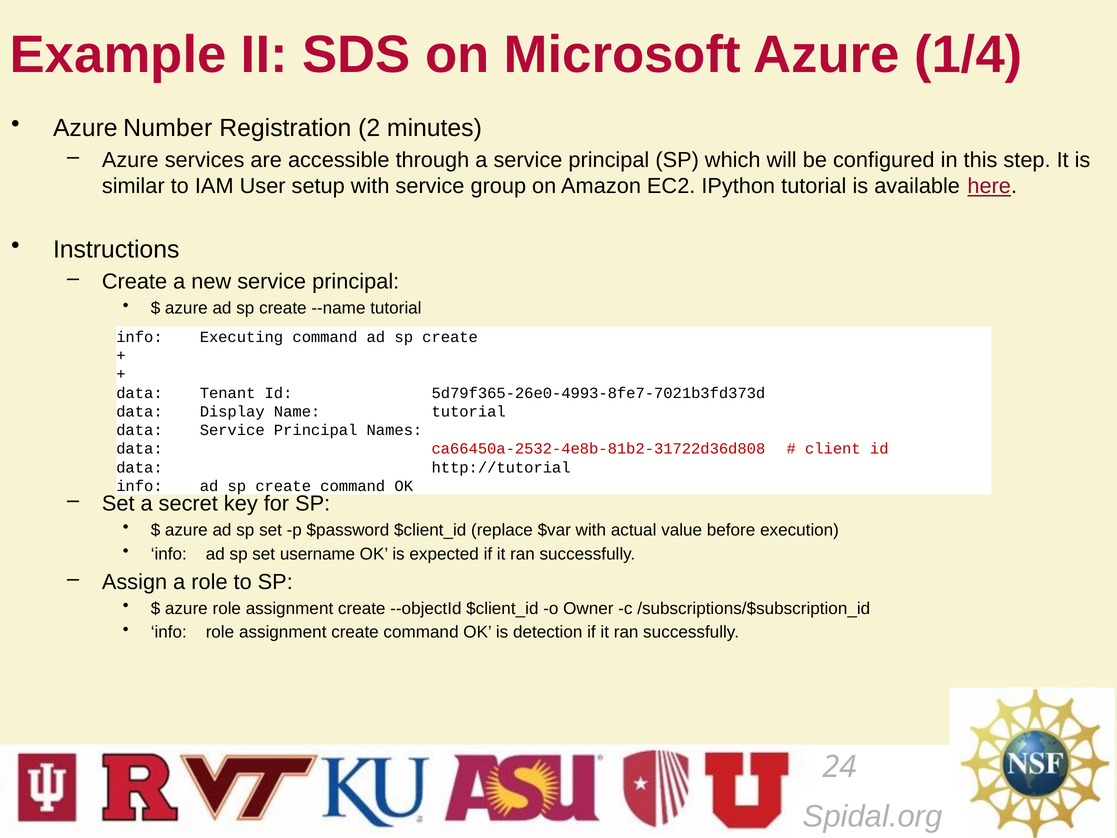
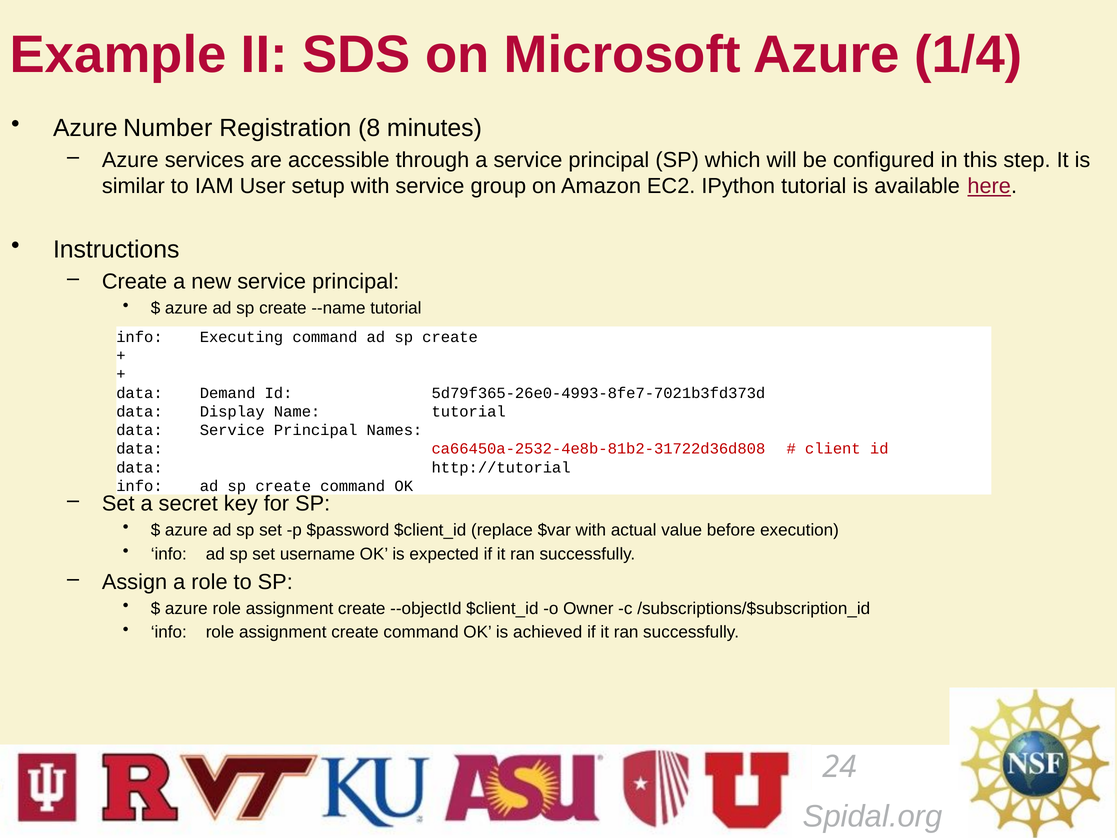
2: 2 -> 8
Tenant: Tenant -> Demand
detection: detection -> achieved
